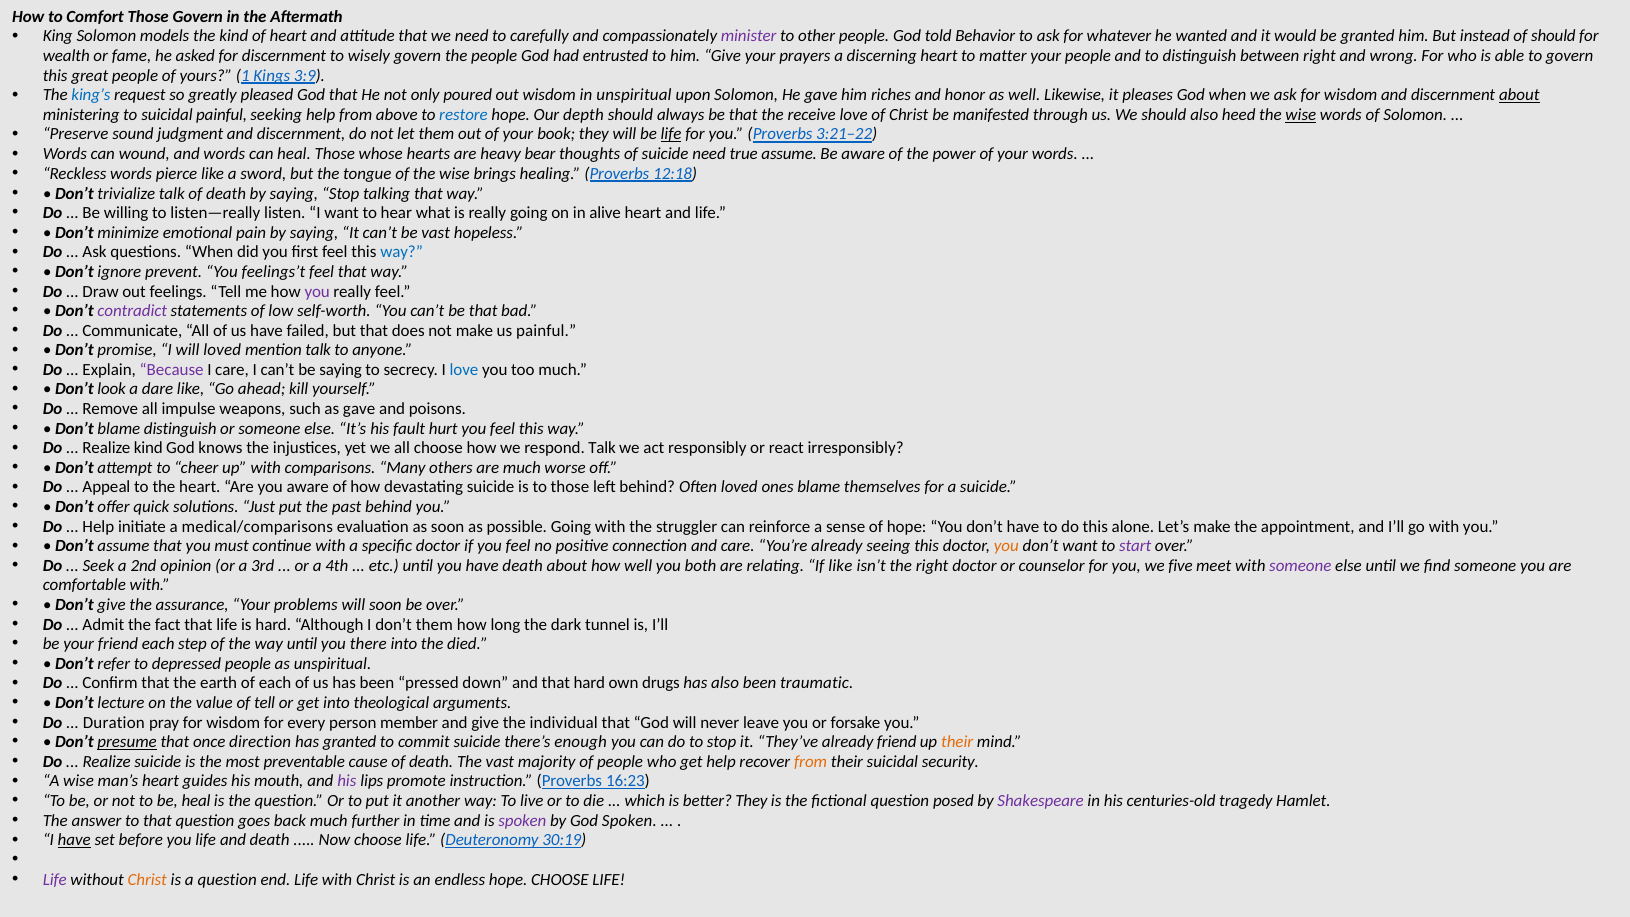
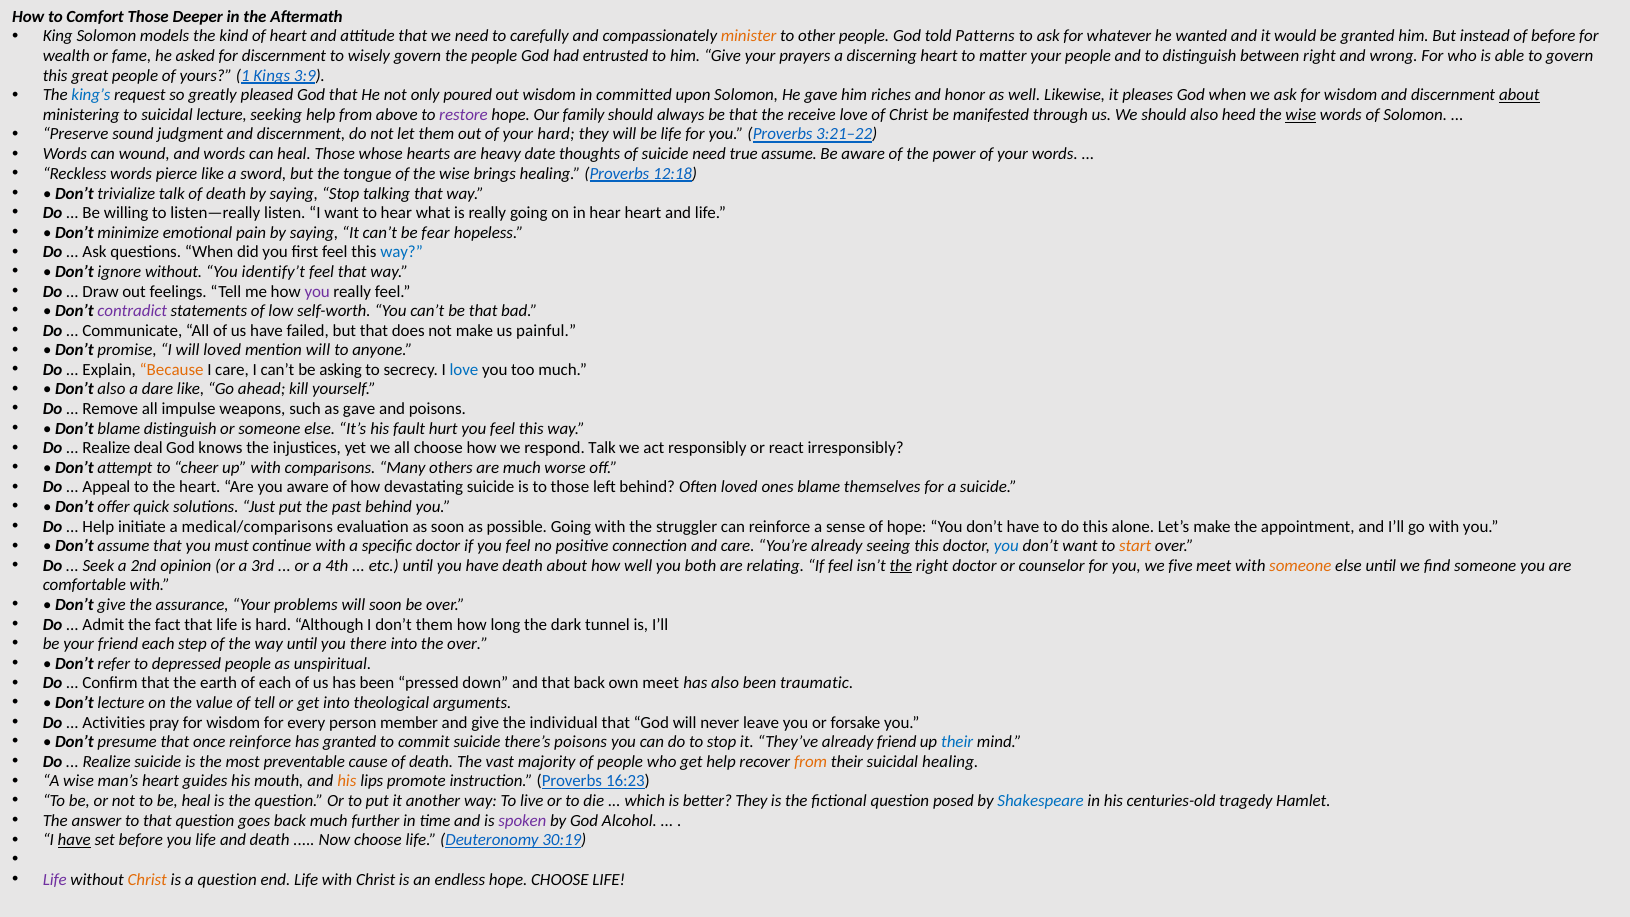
Those Govern: Govern -> Deeper
minister colour: purple -> orange
Behavior: Behavior -> Patterns
of should: should -> before
in unspiritual: unspiritual -> committed
suicidal painful: painful -> lecture
restore colour: blue -> purple
depth: depth -> family
your book: book -> hard
life at (671, 134) underline: present -> none
bear: bear -> date
in alive: alive -> hear
be vast: vast -> fear
ignore prevent: prevent -> without
feelings’t: feelings’t -> identify’t
mention talk: talk -> will
Because colour: purple -> orange
be saying: saying -> asking
Don’t look: look -> also
Realize kind: kind -> deal
you at (1006, 546) colour: orange -> blue
start colour: purple -> orange
If like: like -> feel
the at (901, 566) underline: none -> present
someone at (1300, 566) colour: purple -> orange
the died: died -> over
that hard: hard -> back
own drugs: drugs -> meet
Duration: Duration -> Activities
presume underline: present -> none
once direction: direction -> reinforce
there’s enough: enough -> poisons
their at (957, 742) colour: orange -> blue
suicidal security: security -> healing
his at (347, 781) colour: purple -> orange
Shakespeare colour: purple -> blue
God Spoken: Spoken -> Alcohol
